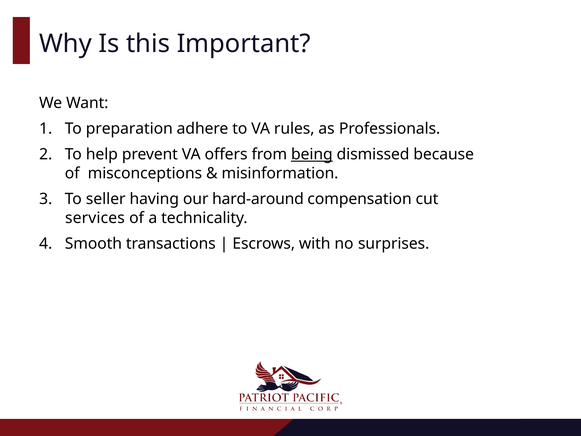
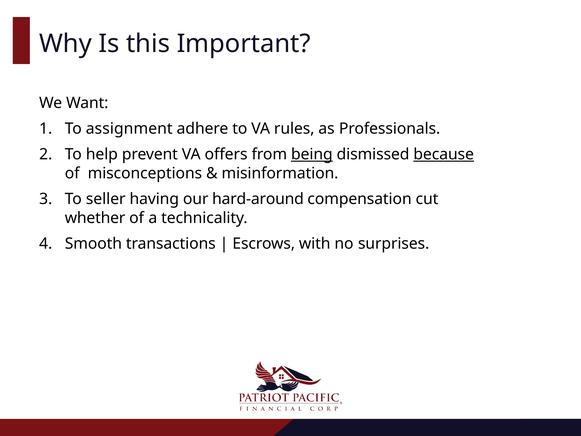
preparation: preparation -> assignment
because underline: none -> present
services: services -> whether
